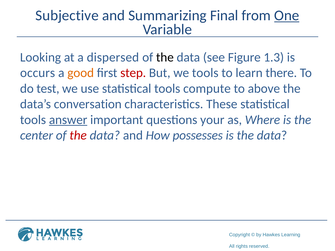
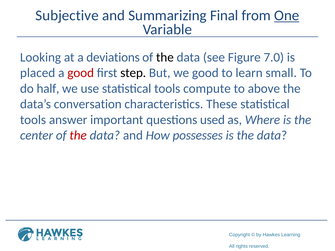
dispersed: dispersed -> deviations
1.3: 1.3 -> 7.0
occurs: occurs -> placed
good at (81, 73) colour: orange -> red
step colour: red -> black
we tools: tools -> good
there: there -> small
test: test -> half
answer underline: present -> none
your: your -> used
